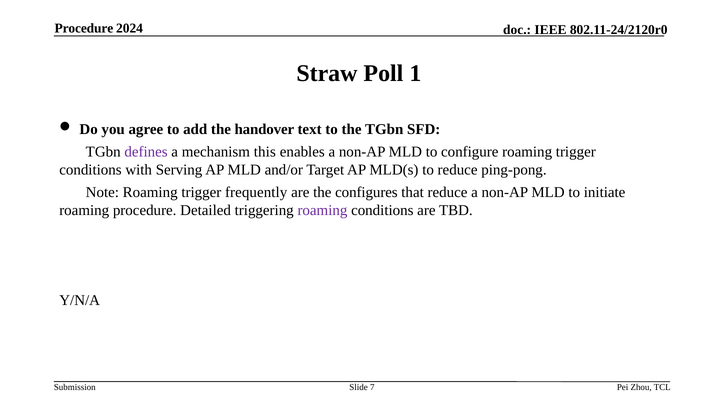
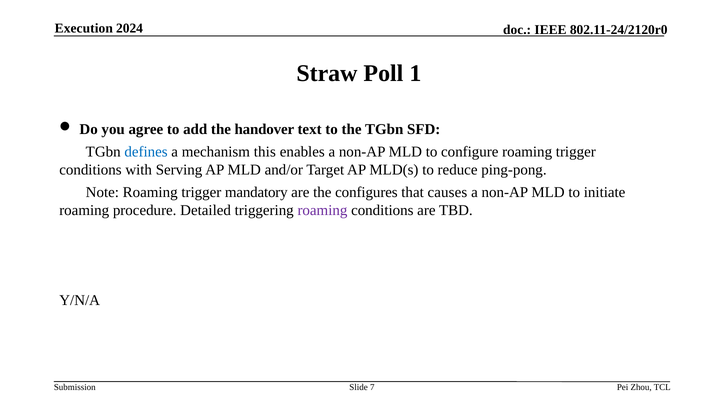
Procedure at (84, 29): Procedure -> Execution
defines colour: purple -> blue
frequently: frequently -> mandatory
that reduce: reduce -> causes
